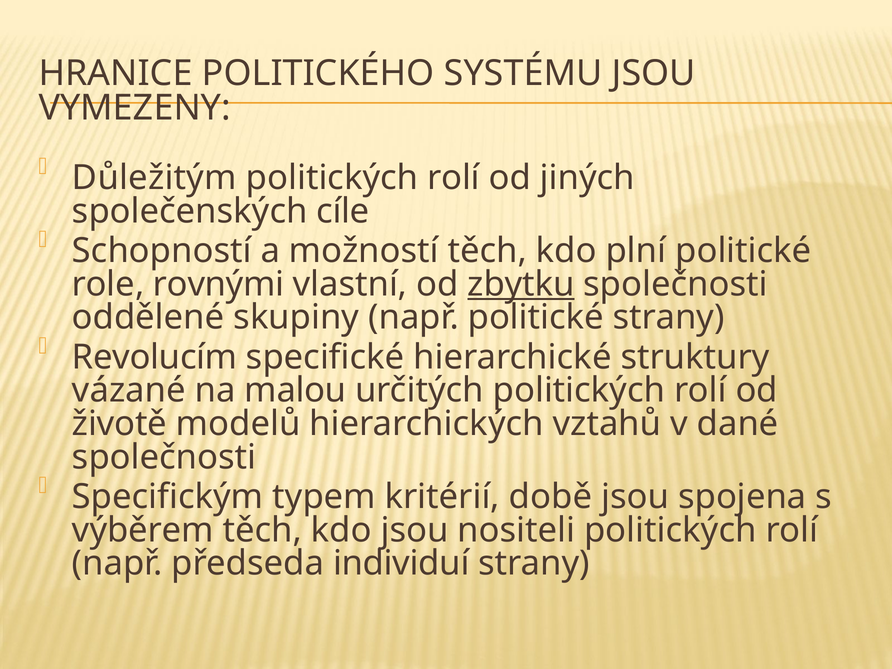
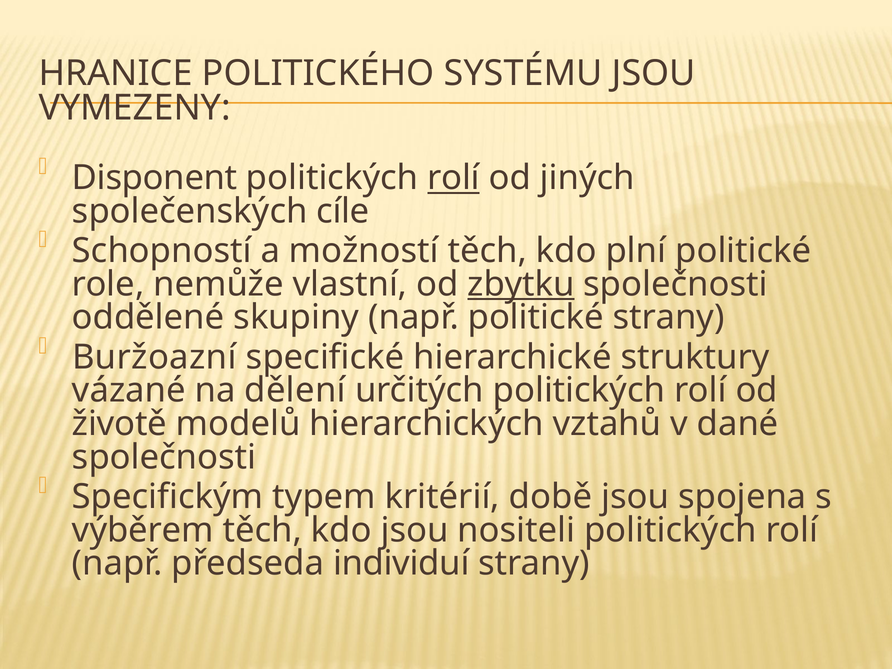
Důležitým: Důležitým -> Disponent
rolí at (454, 178) underline: none -> present
rovnými: rovnými -> nemůže
Revolucím: Revolucím -> Buržoazní
malou: malou -> dělení
